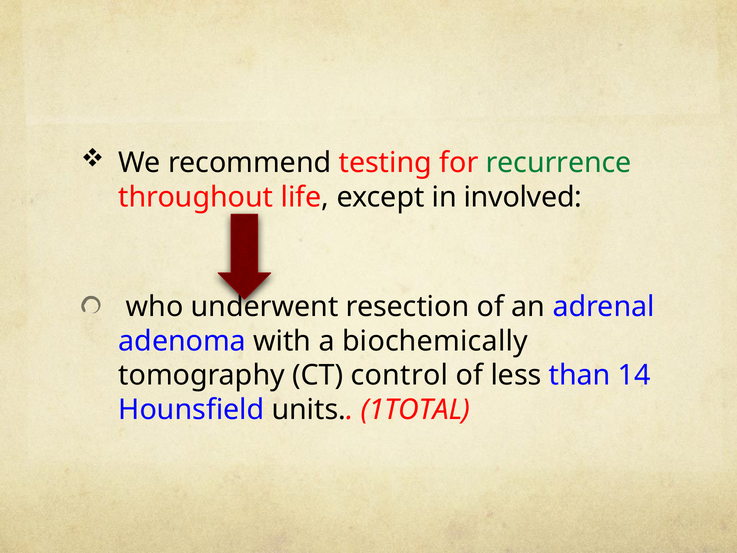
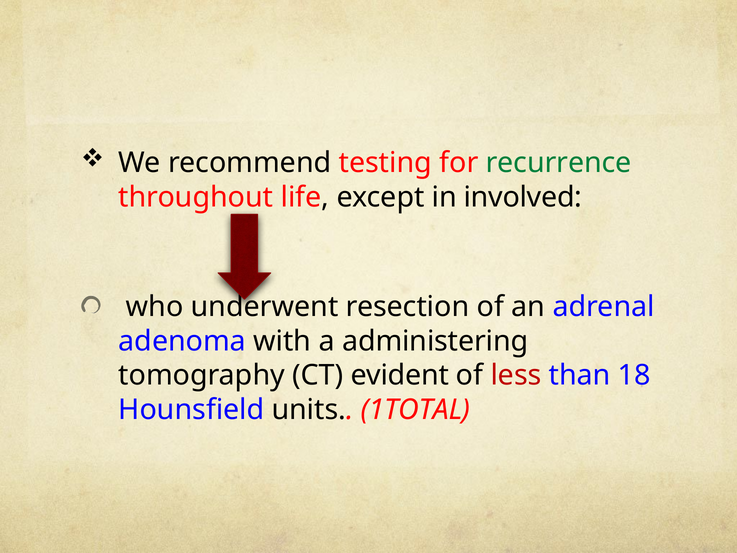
biochemically: biochemically -> administering
control: control -> evident
less colour: black -> red
14: 14 -> 18
